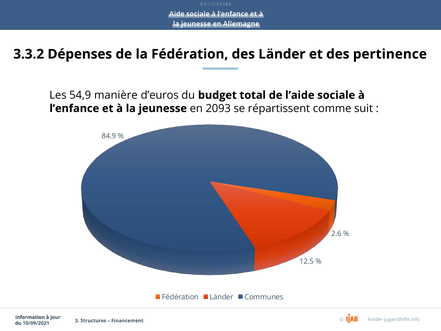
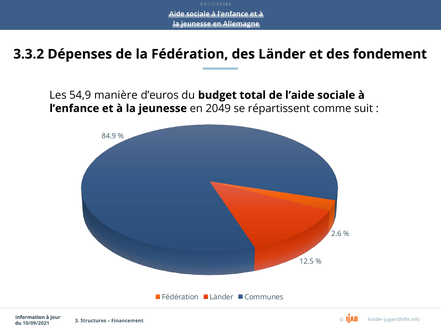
pertinence: pertinence -> fondement
2093: 2093 -> 2049
